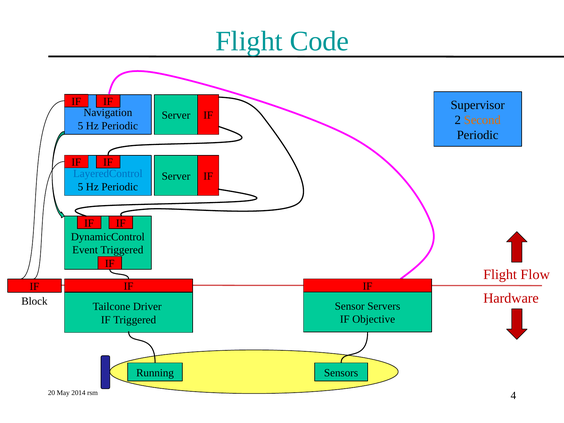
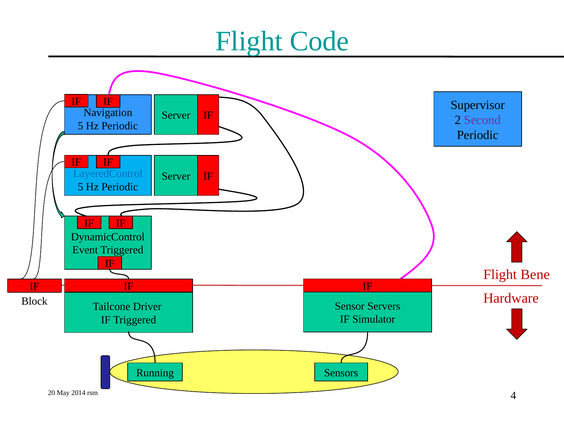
Second colour: orange -> purple
Flow: Flow -> Bene
Objective: Objective -> Simulator
